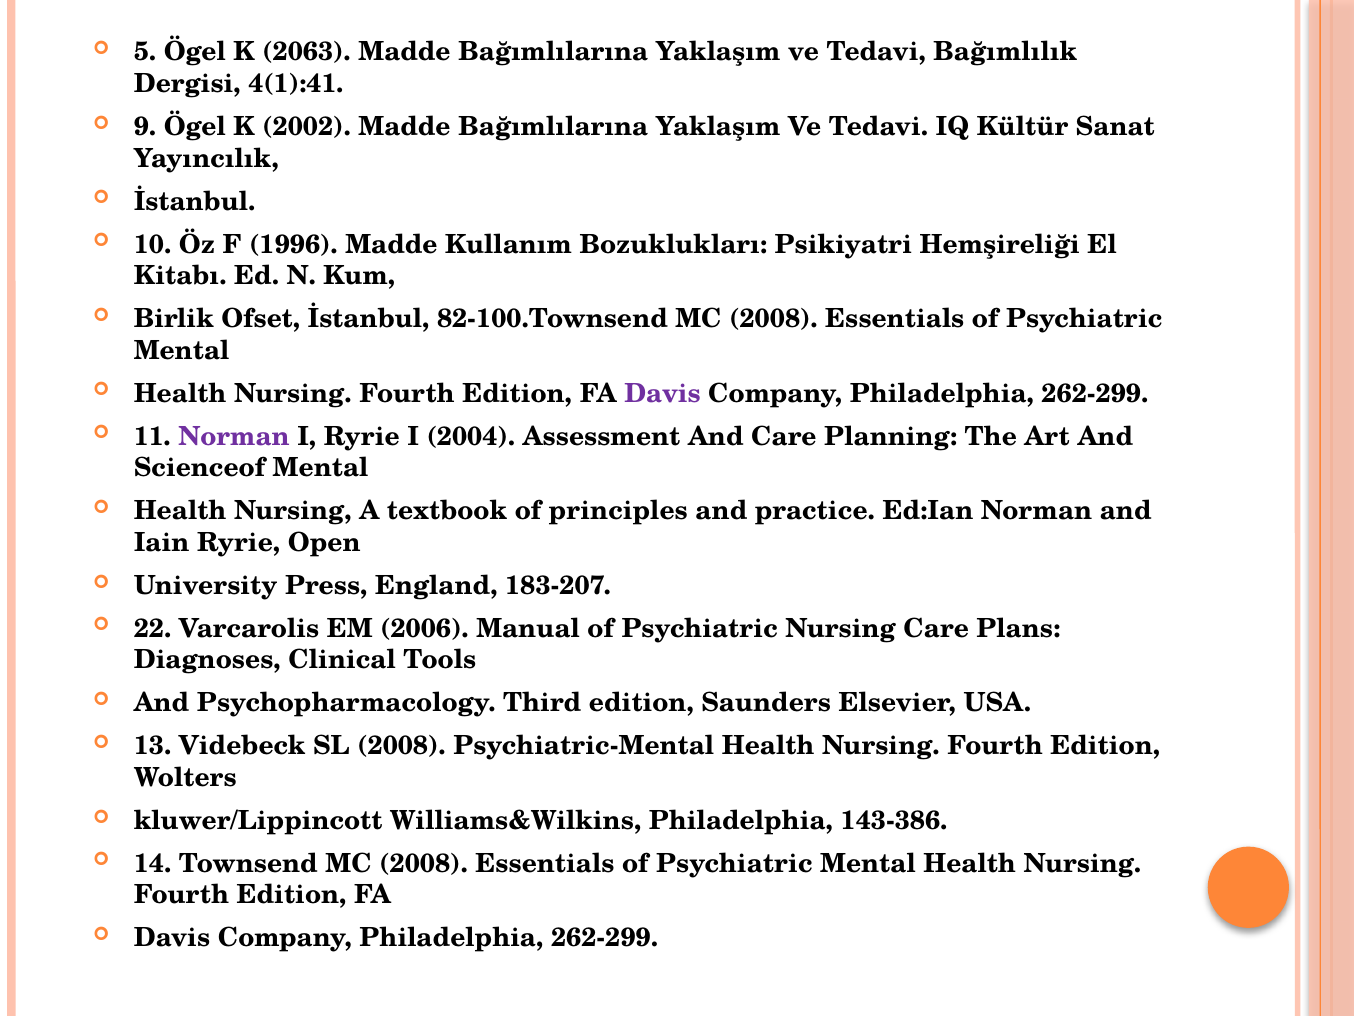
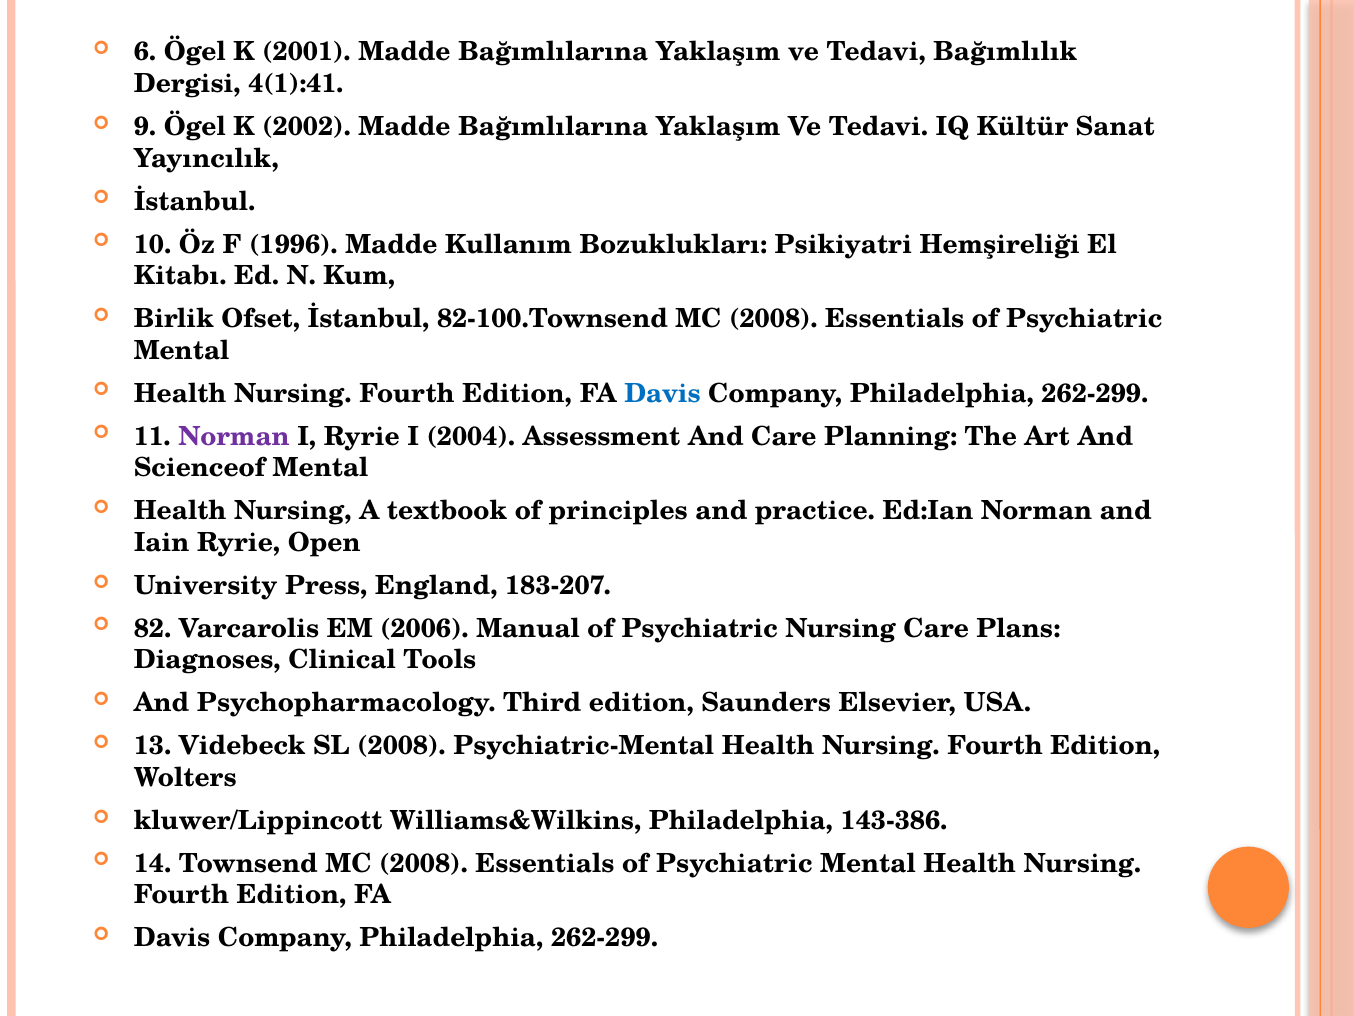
5: 5 -> 6
2063: 2063 -> 2001
Davis at (663, 393) colour: purple -> blue
22: 22 -> 82
